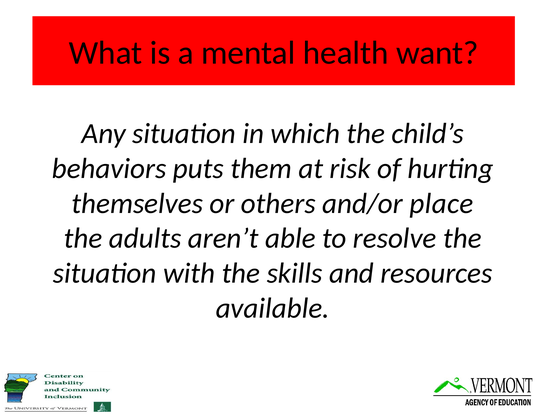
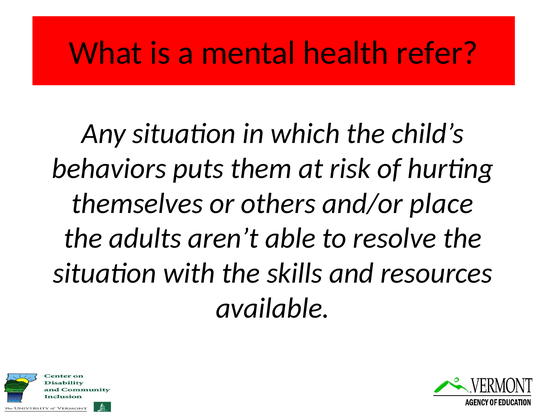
want: want -> refer
